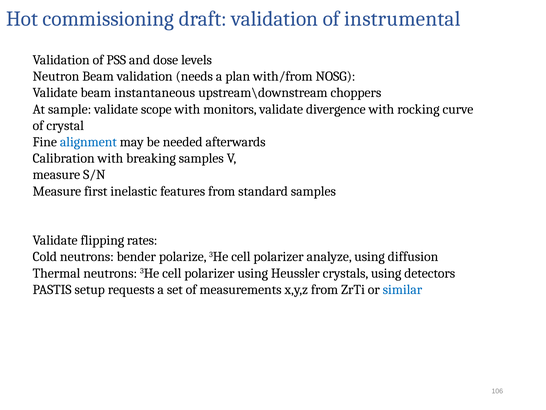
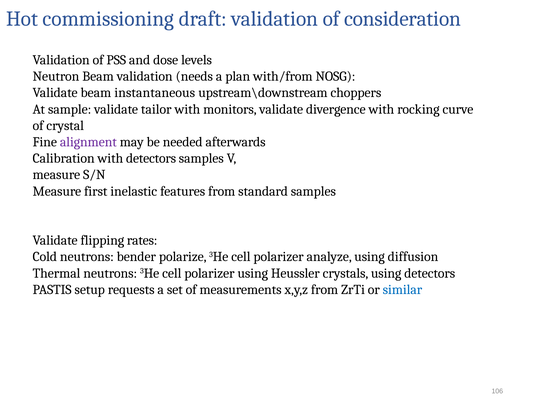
instrumental: instrumental -> consideration
scope: scope -> tailor
alignment colour: blue -> purple
with breaking: breaking -> detectors
